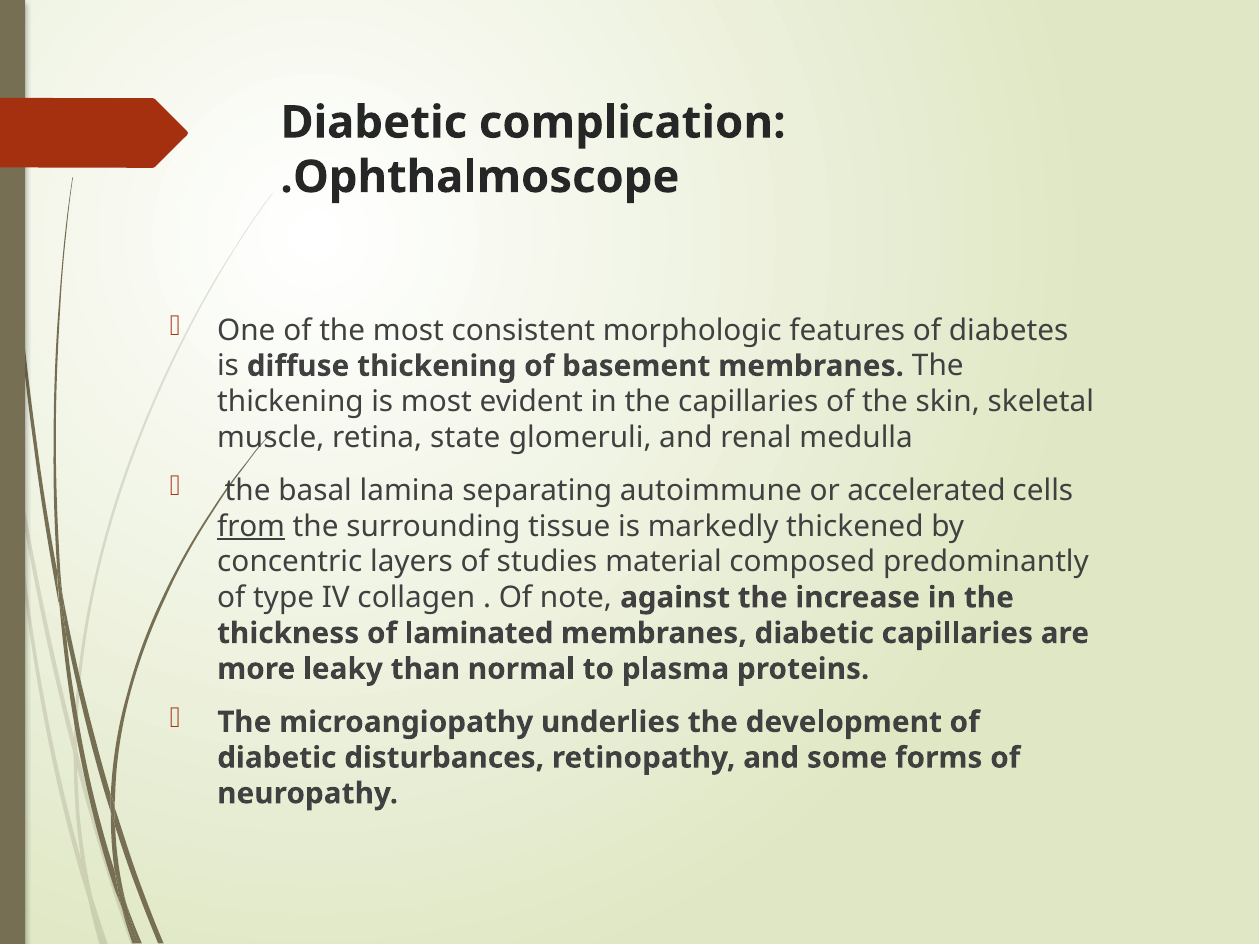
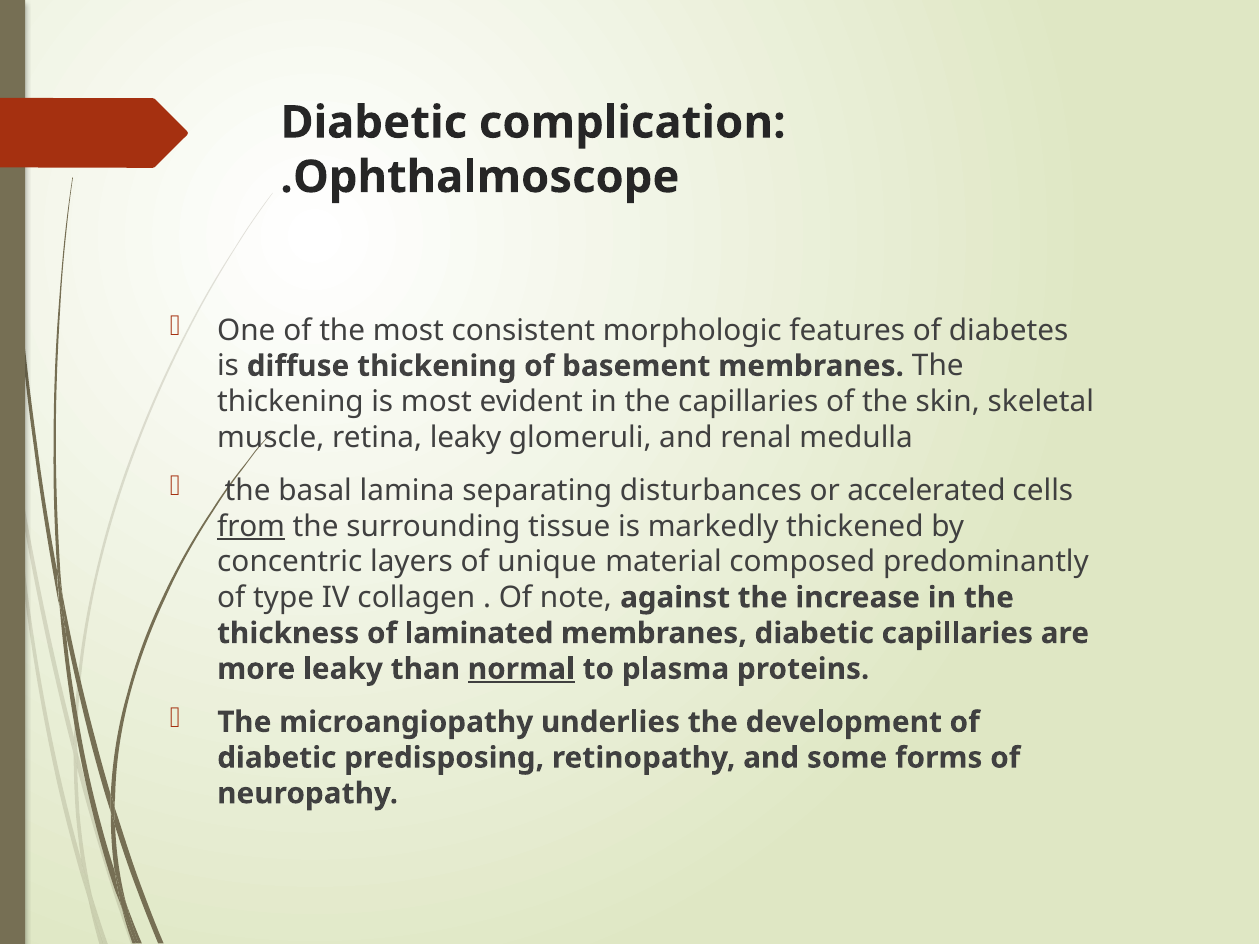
retina state: state -> leaky
autoimmune: autoimmune -> disturbances
studies: studies -> unique
normal underline: none -> present
disturbances: disturbances -> predisposing
